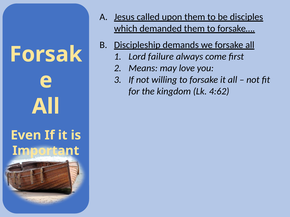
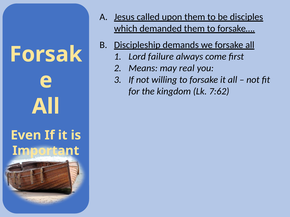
love: love -> real
4:62: 4:62 -> 7:62
